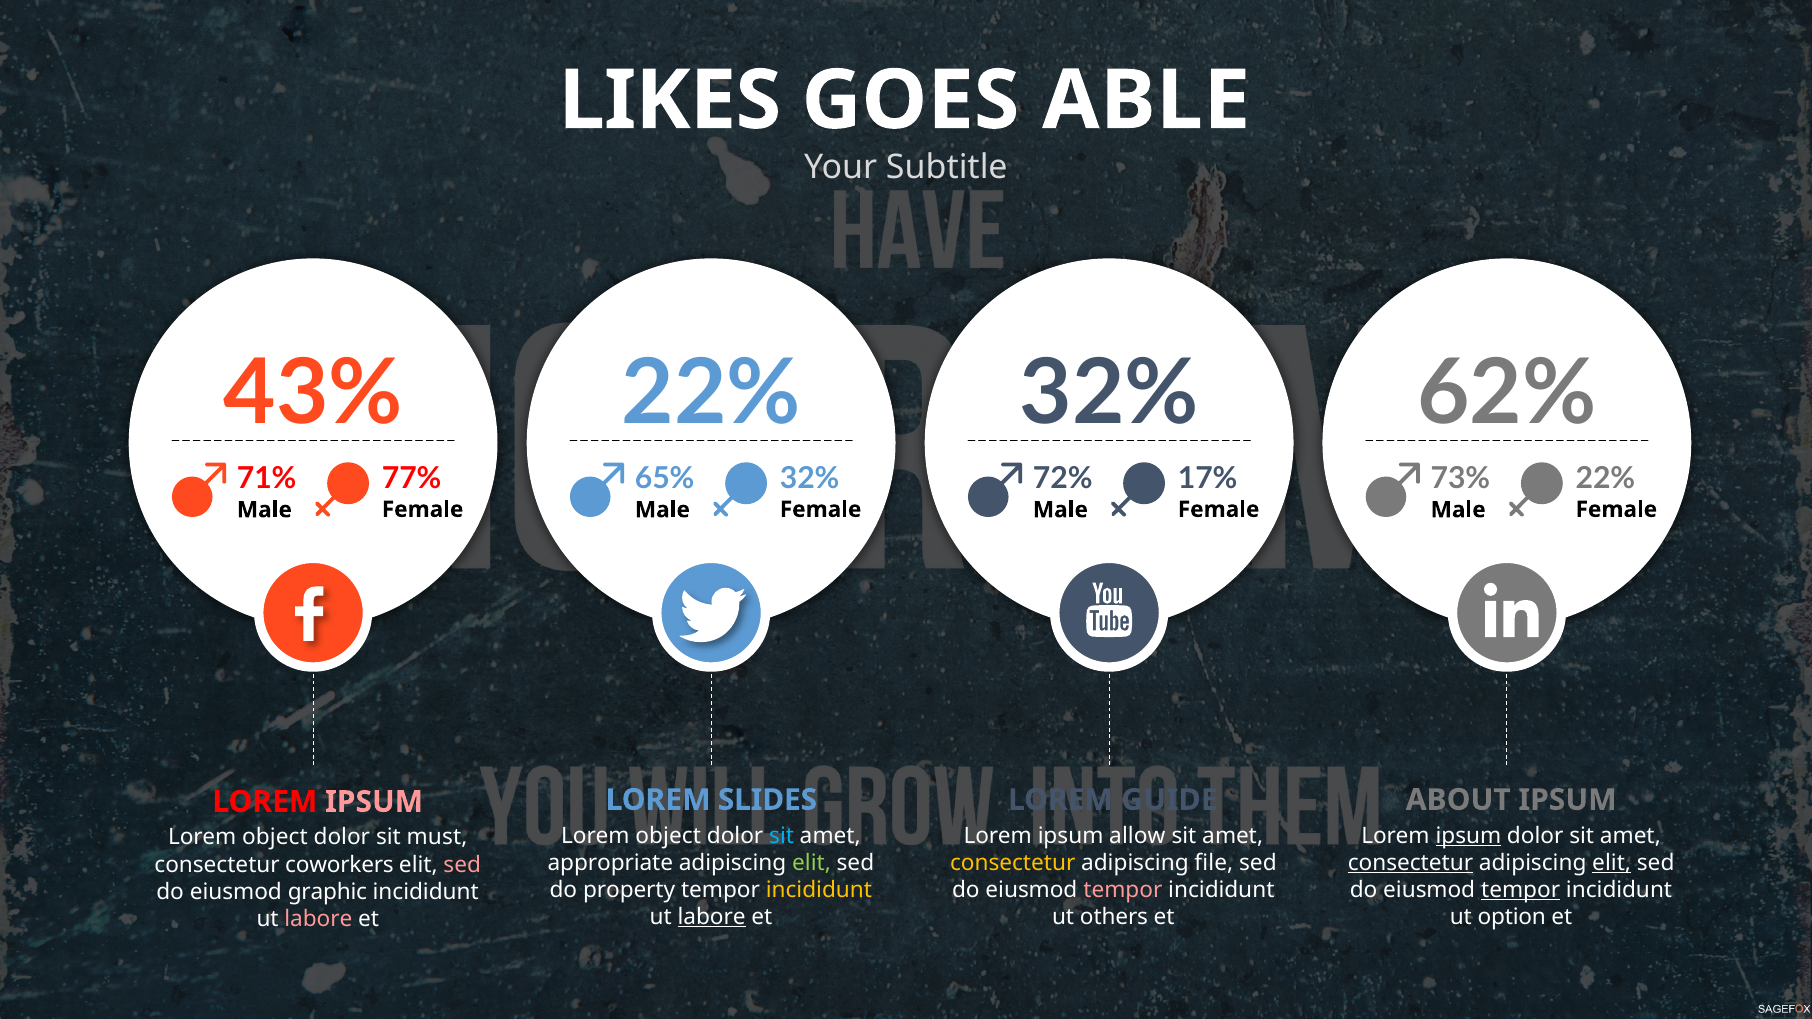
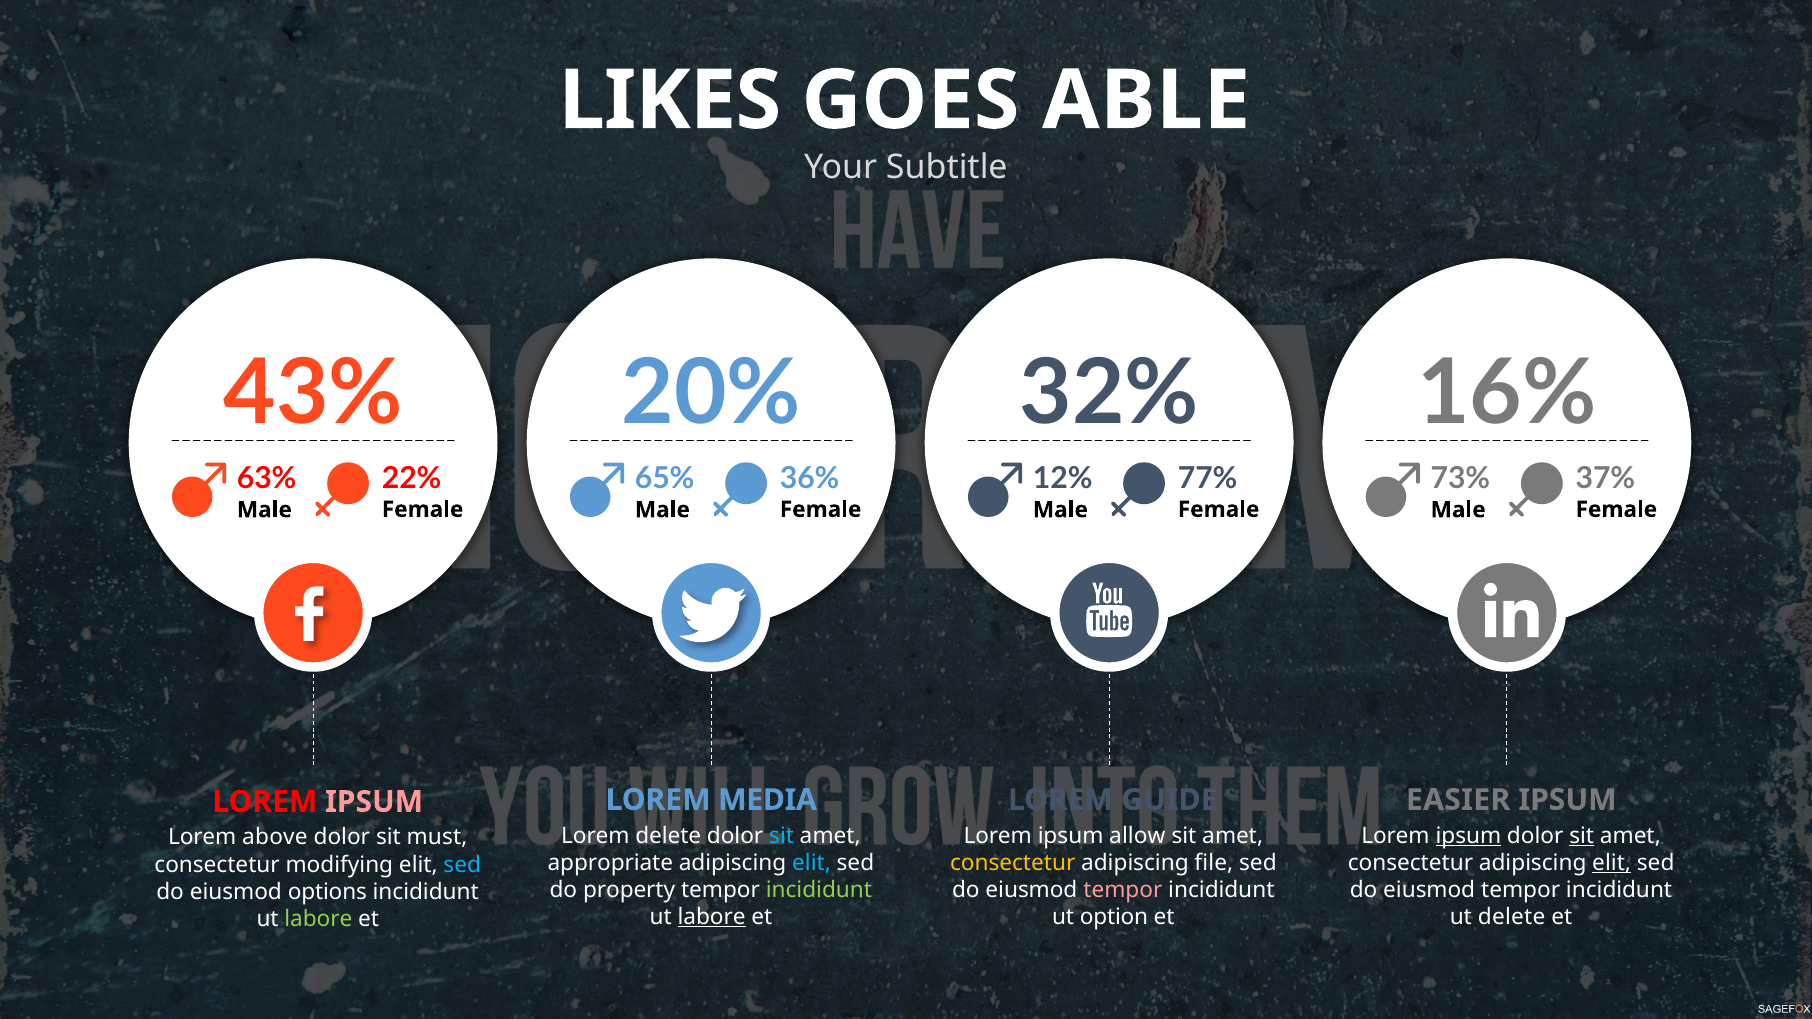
22% at (711, 393): 22% -> 20%
62%: 62% -> 16%
77%: 77% -> 22%
32% at (810, 478): 32% -> 36%
17%: 17% -> 77%
22% at (1605, 478): 22% -> 37%
71%: 71% -> 63%
72%: 72% -> 12%
SLIDES: SLIDES -> MEDIA
ABOUT: ABOUT -> EASIER
object at (668, 836): object -> delete
sit at (1582, 836) underline: none -> present
object at (275, 838): object -> above
elit at (811, 863) colour: light green -> light blue
consectetur at (1410, 863) underline: present -> none
coworkers: coworkers -> modifying
sed at (462, 865) colour: pink -> light blue
incididunt at (819, 890) colour: yellow -> light green
tempor at (1521, 890) underline: present -> none
graphic: graphic -> options
others: others -> option
ut option: option -> delete
labore at (318, 919) colour: pink -> light green
